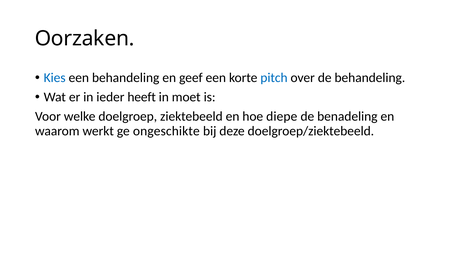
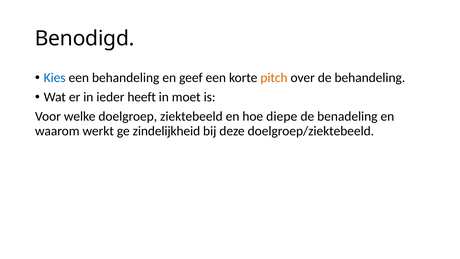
Oorzaken: Oorzaken -> Benodigd
pitch colour: blue -> orange
ongeschikte: ongeschikte -> zindelijkheid
